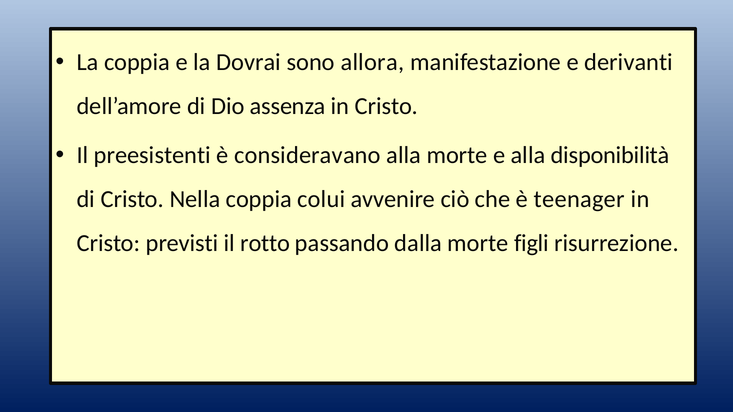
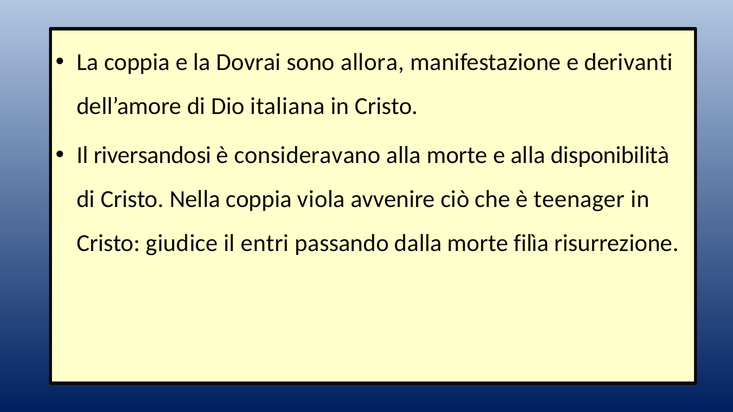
assenza: assenza -> italiana
preesistenti: preesistenti -> riversandosi
colui: colui -> viola
previsti: previsti -> giudice
rotto: rotto -> entri
figli: figli -> filìa
